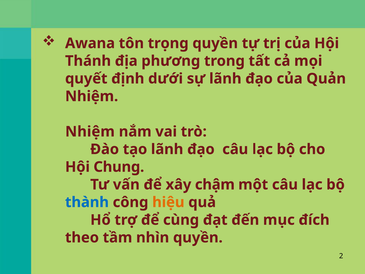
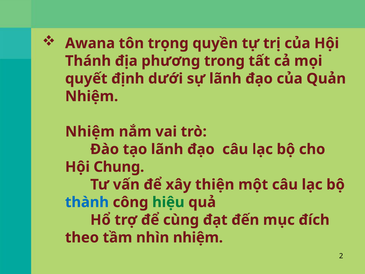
chậm: chậm -> thiện
hiệu colour: orange -> green
nhìn quyền: quyền -> nhiệm
